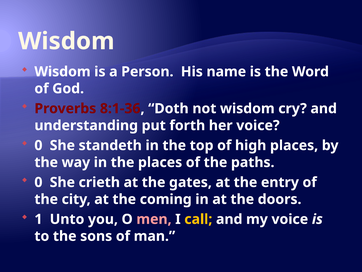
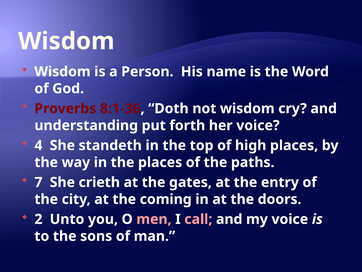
0 at (38, 145): 0 -> 4
0 at (38, 182): 0 -> 7
1: 1 -> 2
call colour: yellow -> pink
